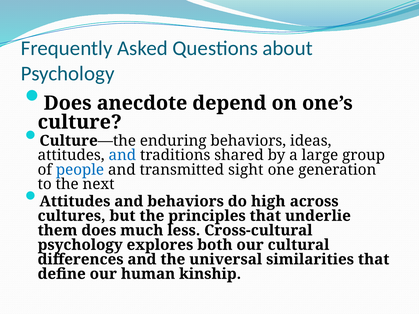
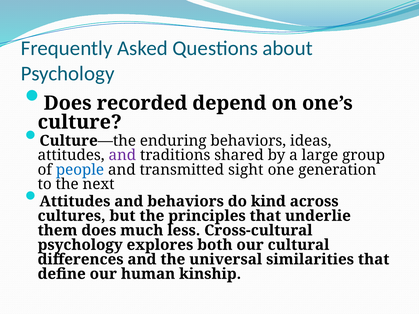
anecdote: anecdote -> recorded
and at (122, 155) colour: blue -> purple
high: high -> kind
